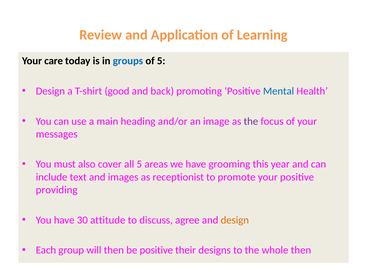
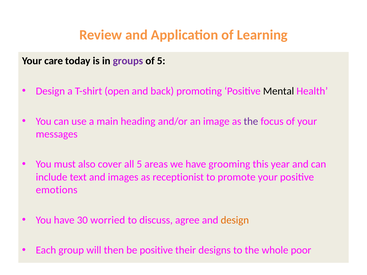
groups colour: blue -> purple
good: good -> open
Mental colour: blue -> black
providing: providing -> emotions
attitude: attitude -> worried
whole then: then -> poor
